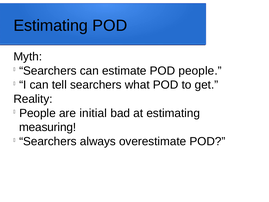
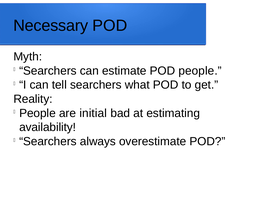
Estimating at (51, 25): Estimating -> Necessary
measuring: measuring -> availability
